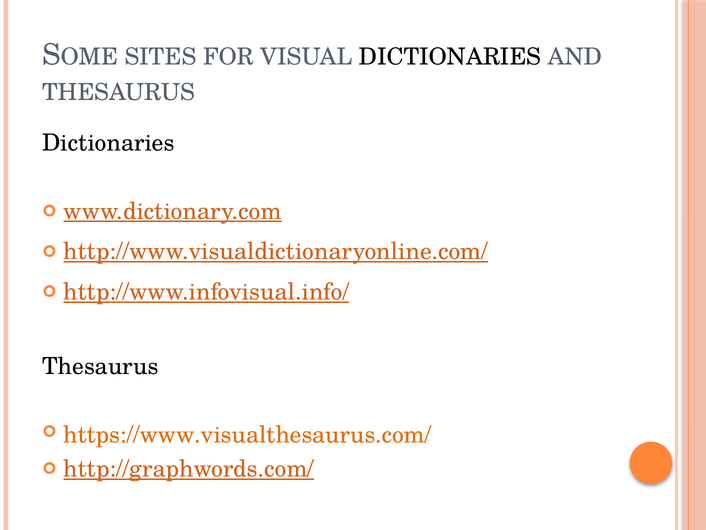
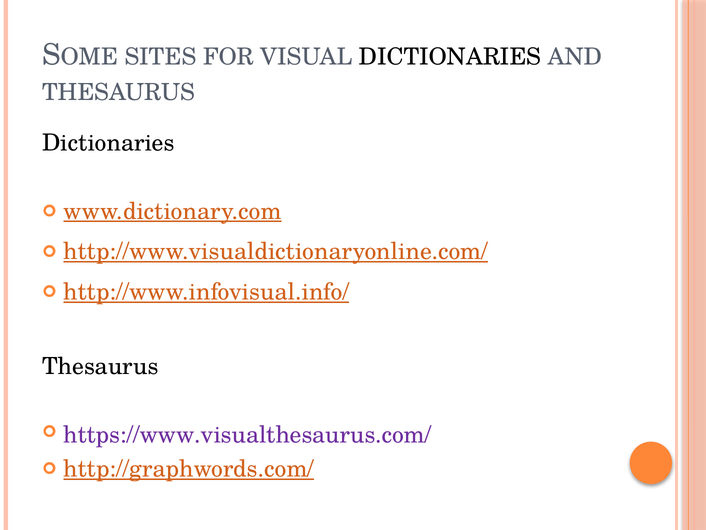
https://www.visualthesaurus.com/ colour: orange -> purple
